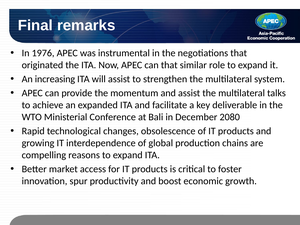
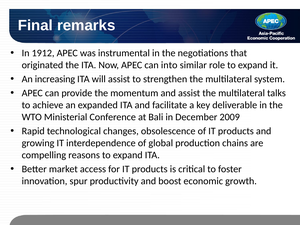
1976: 1976 -> 1912
can that: that -> into
2080: 2080 -> 2009
